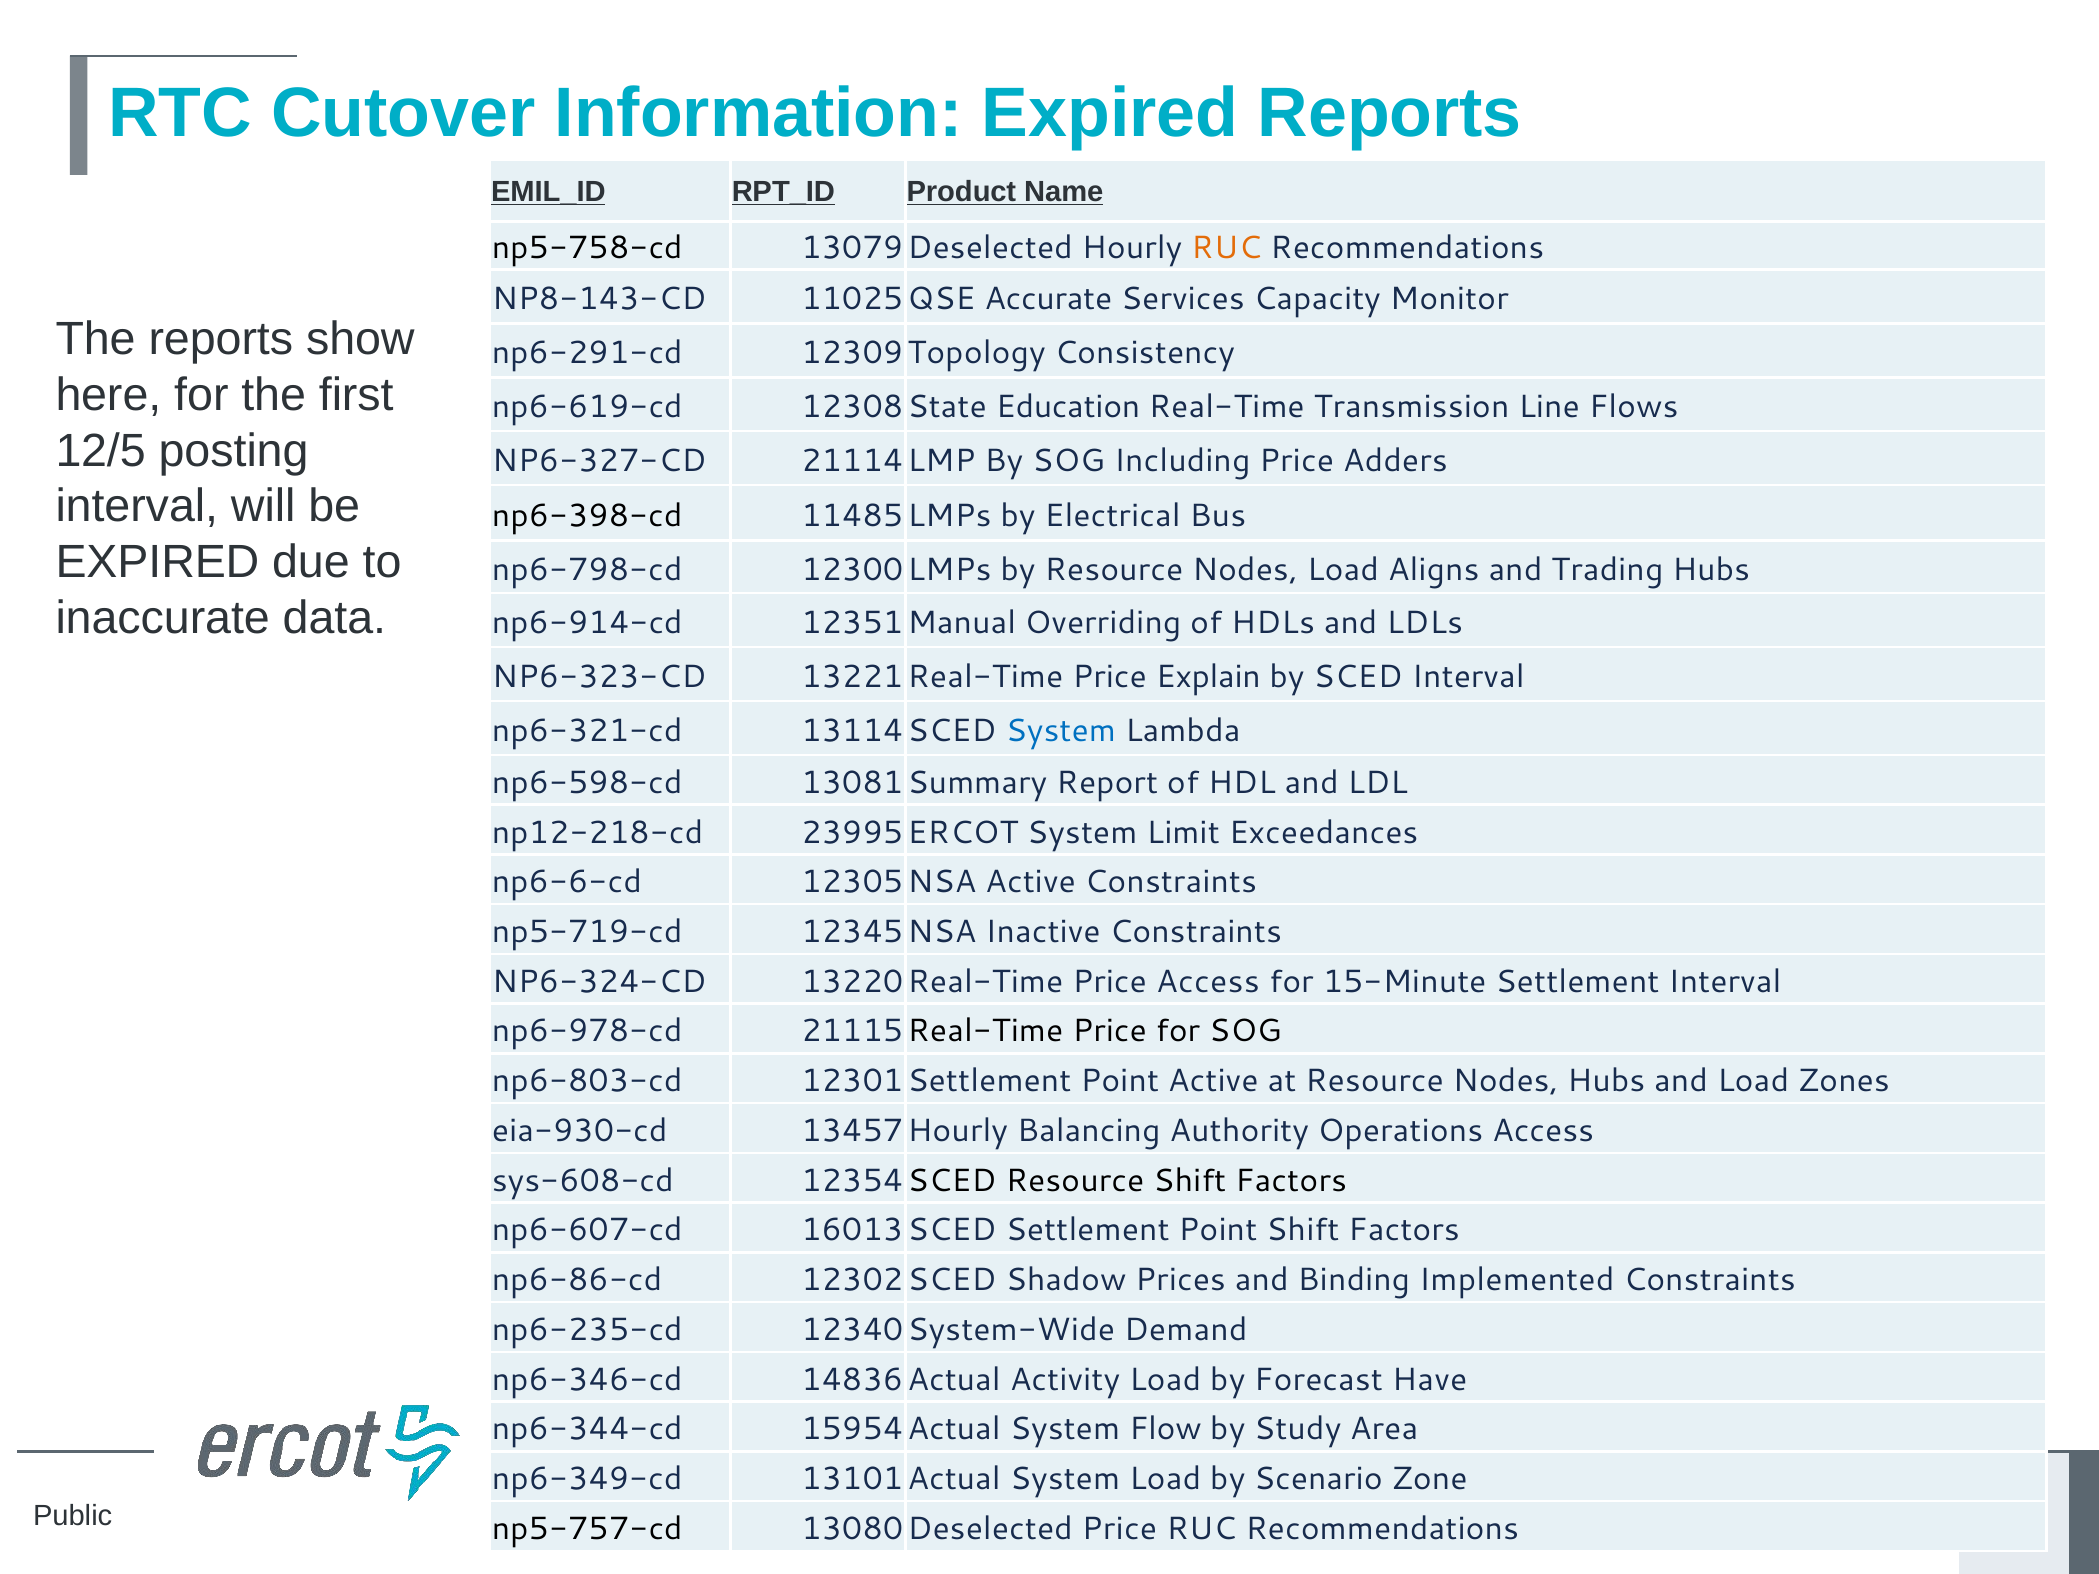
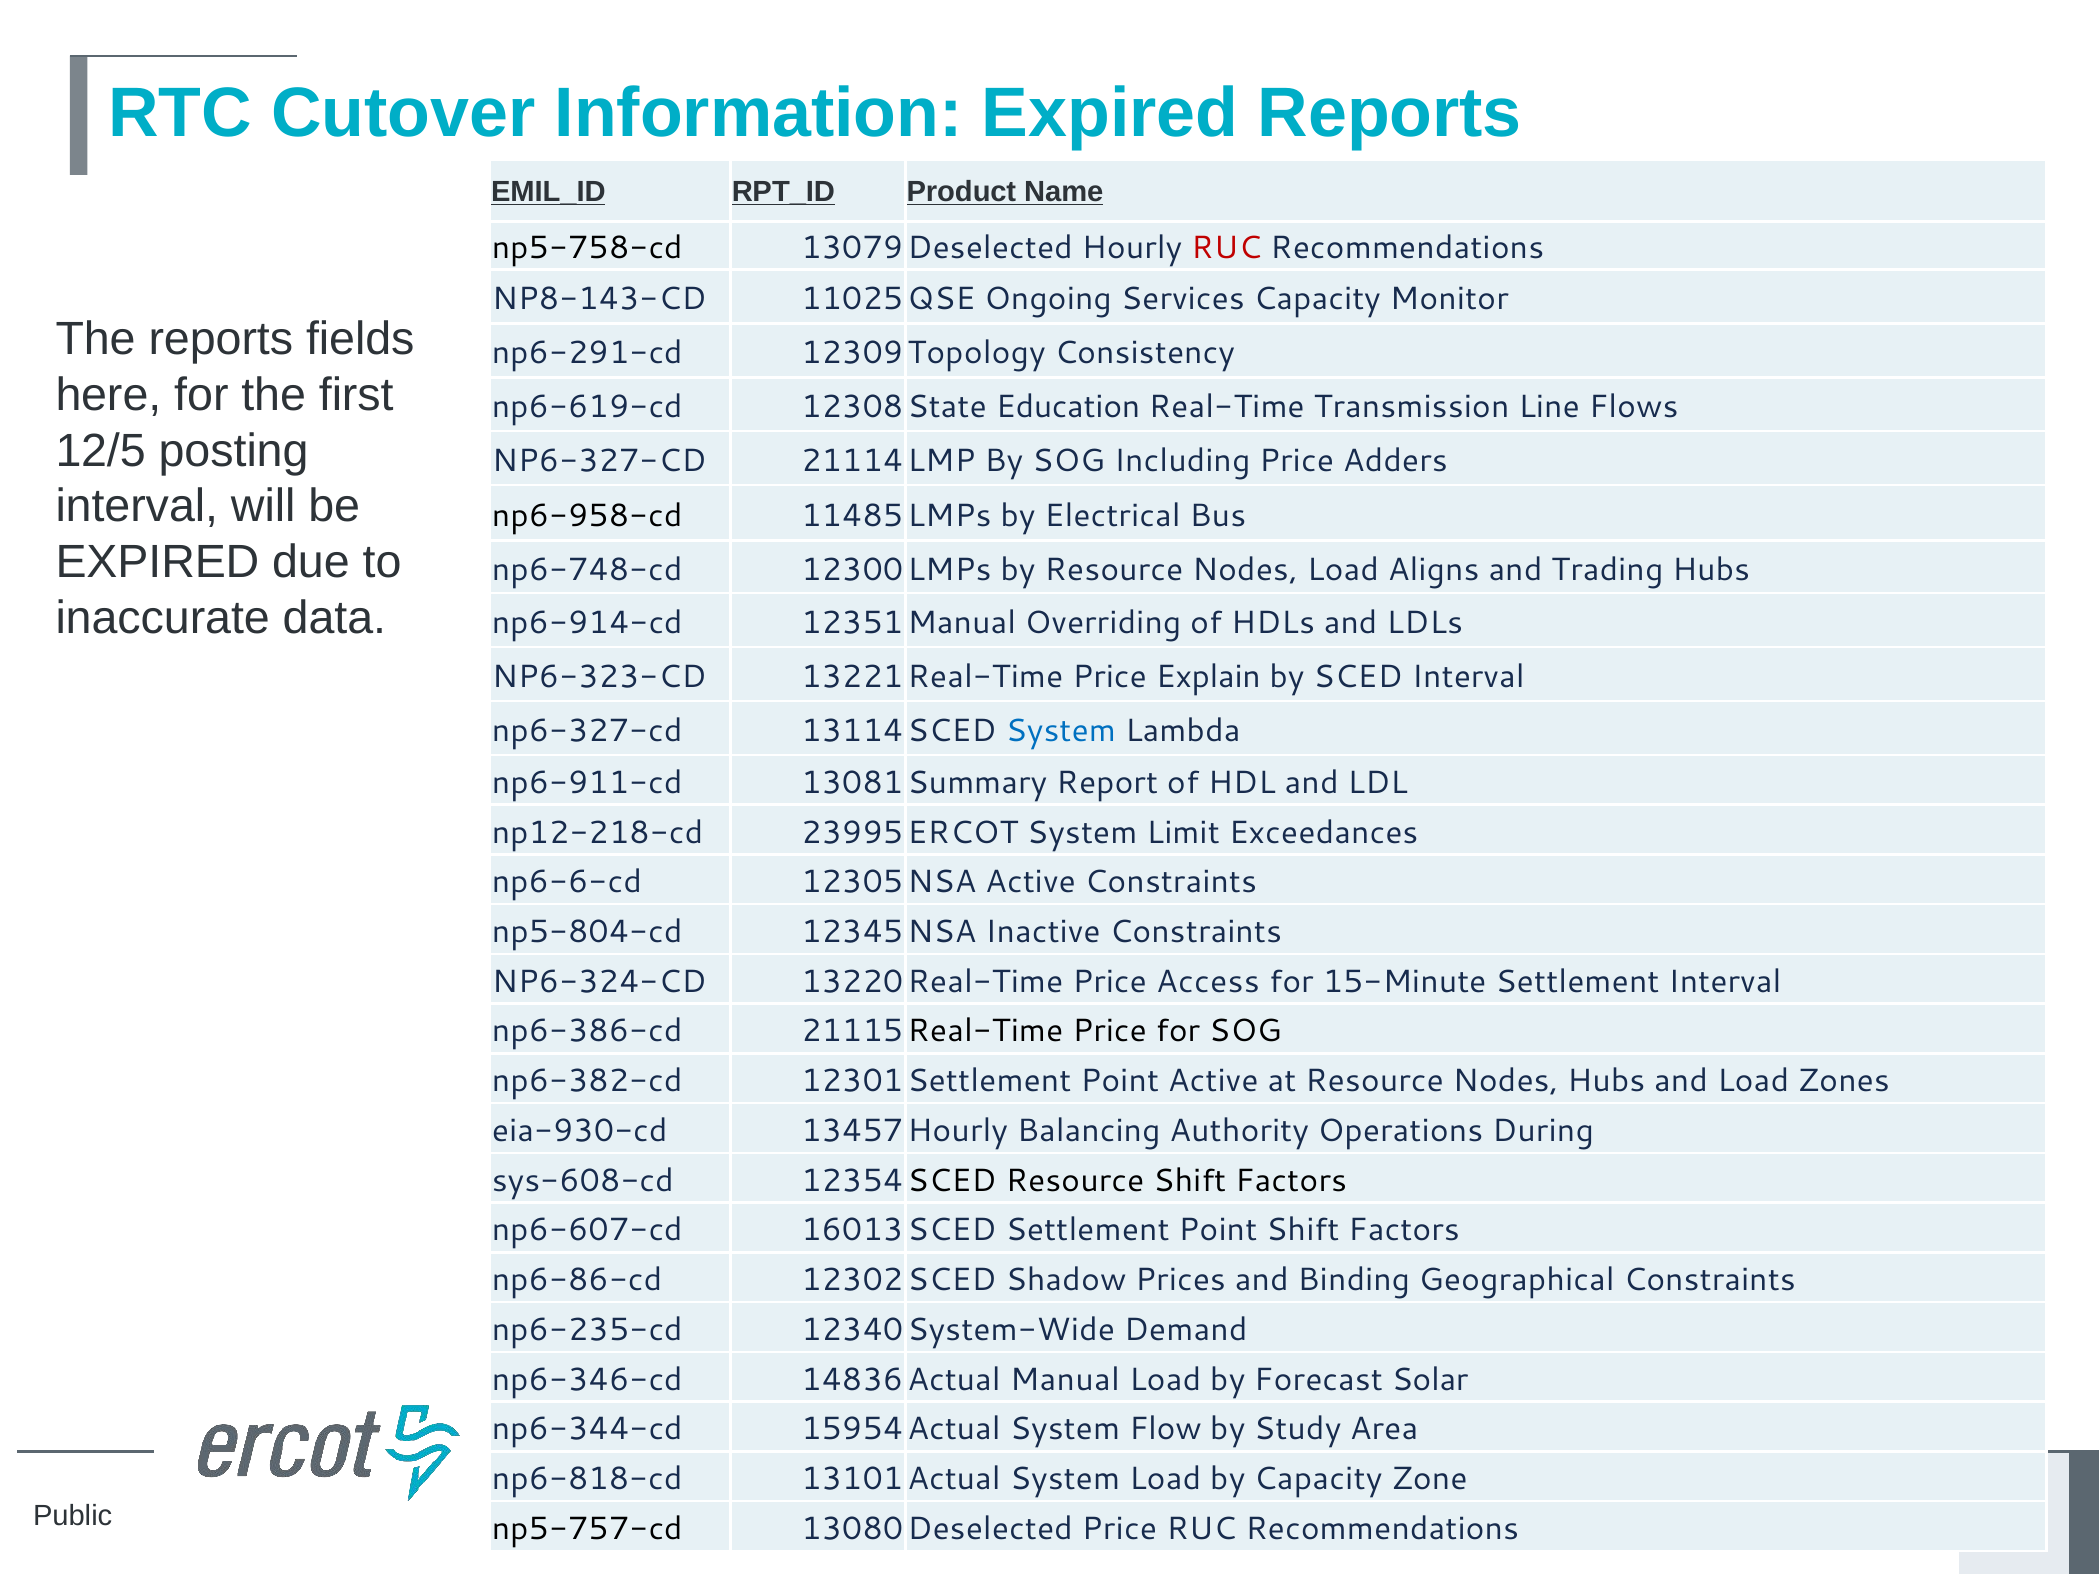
RUC at (1226, 248) colour: orange -> red
Accurate: Accurate -> Ongoing
show: show -> fields
np6-398-cd: np6-398-cd -> np6-958-cd
np6-798-cd: np6-798-cd -> np6-748-cd
np6-321-cd at (587, 731): np6-321-cd -> np6-327-cd
np6-598-cd: np6-598-cd -> np6-911-cd
np5-719-cd: np5-719-cd -> np5-804-cd
np6-978-cd: np6-978-cd -> np6-386-cd
np6-803-cd: np6-803-cd -> np6-382-cd
Operations Access: Access -> During
Implemented: Implemented -> Geographical
Activity: Activity -> Manual
Have: Have -> Solar
np6-349-cd: np6-349-cd -> np6-818-cd
by Scenario: Scenario -> Capacity
